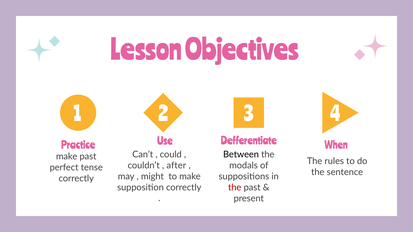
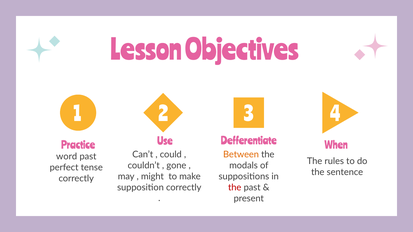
Between colour: black -> orange
make at (67, 157): make -> word
after: after -> gone
